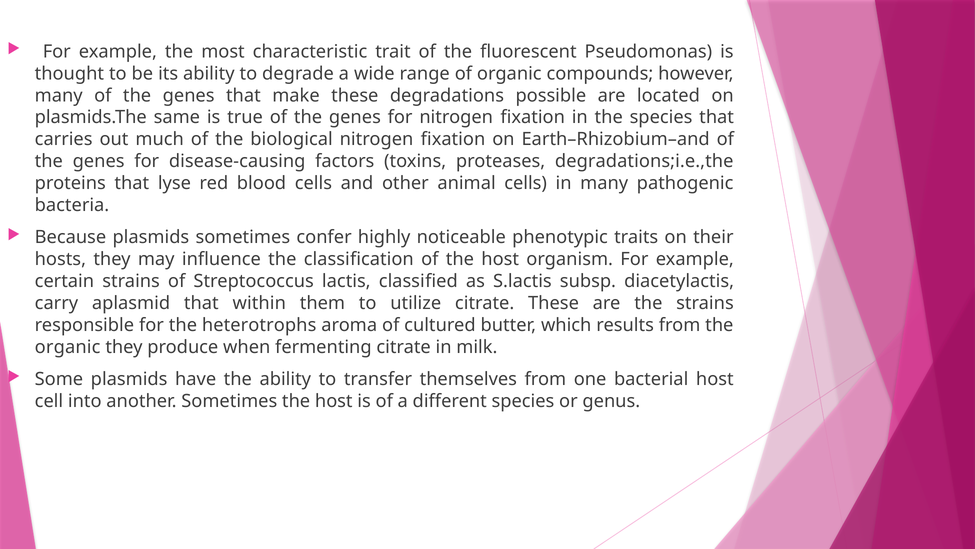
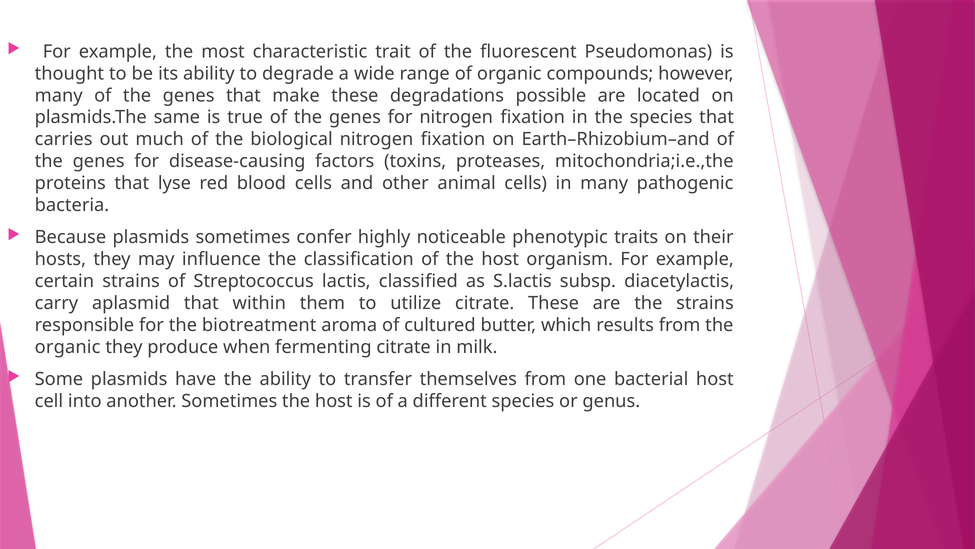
degradations;i.e.,the: degradations;i.e.,the -> mitochondria;i.e.,the
heterotrophs: heterotrophs -> biotreatment
